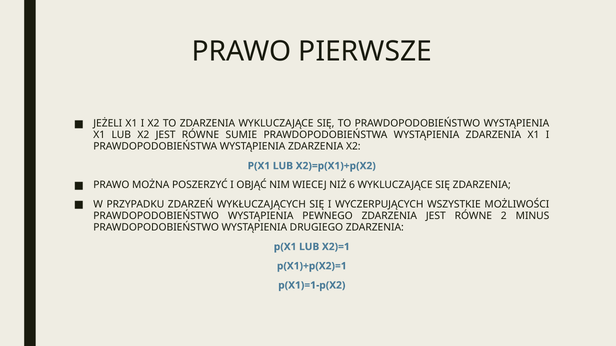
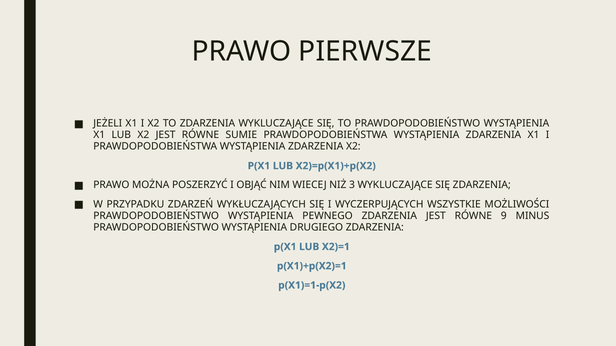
6: 6 -> 3
2: 2 -> 9
